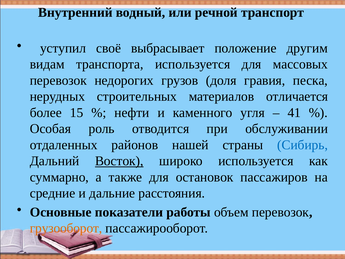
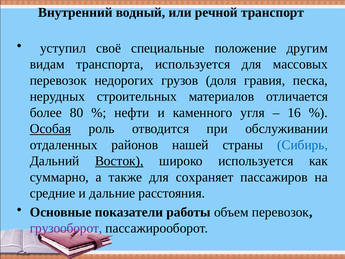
выбрасывает: выбрасывает -> специальные
15: 15 -> 80
41: 41 -> 16
Особая underline: none -> present
остановок: остановок -> сохраняет
грузооборот colour: orange -> purple
